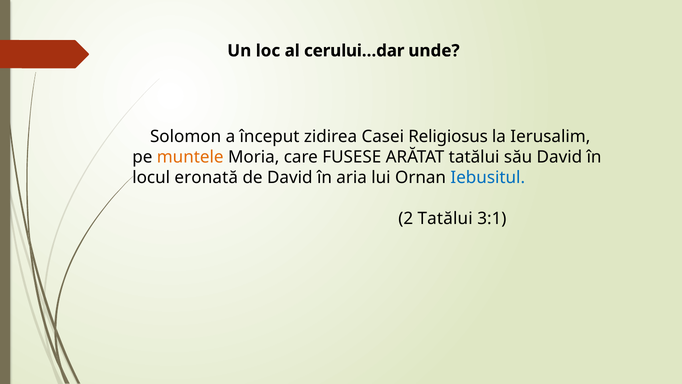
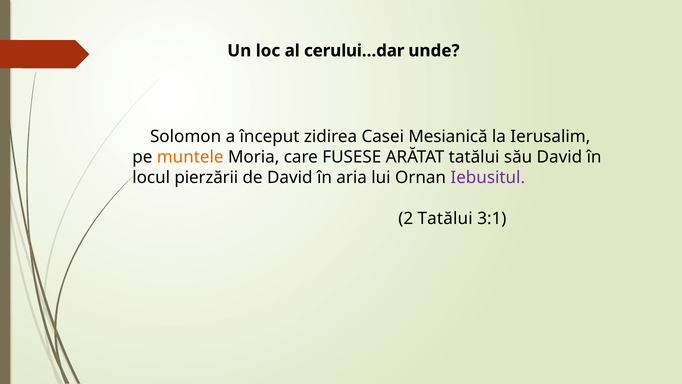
Religiosus: Religiosus -> Mesianică
eronată: eronată -> pierzării
Iebusitul colour: blue -> purple
